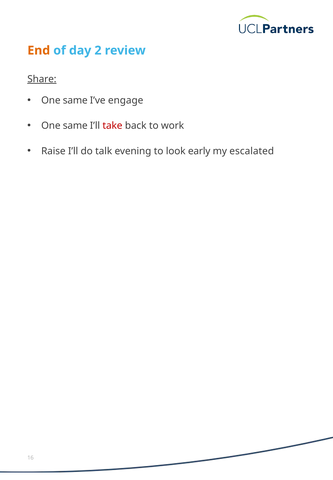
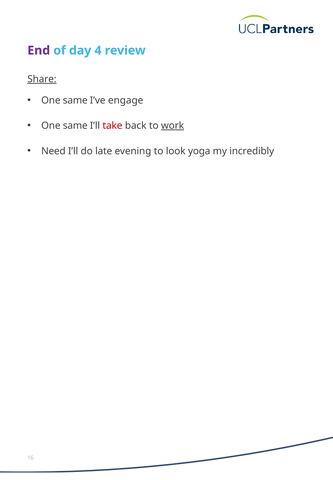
End colour: orange -> purple
2: 2 -> 4
work underline: none -> present
Raise: Raise -> Need
talk: talk -> late
early: early -> yoga
escalated: escalated -> incredibly
